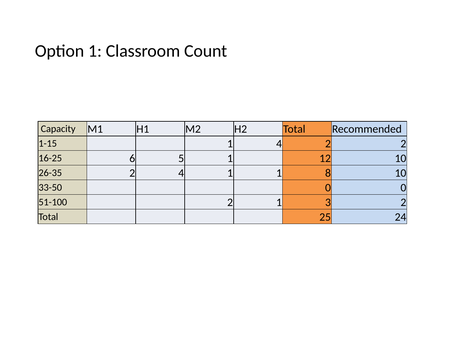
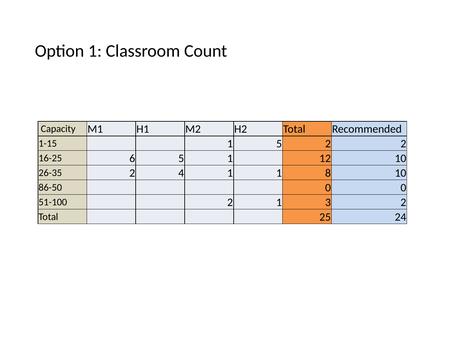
1 4: 4 -> 5
33-50: 33-50 -> 86-50
